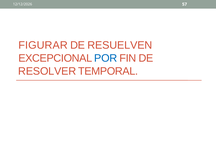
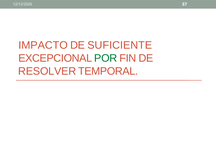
FIGURAR: FIGURAR -> IMPACTO
RESUELVEN: RESUELVEN -> SUFICIENTE
POR colour: blue -> green
